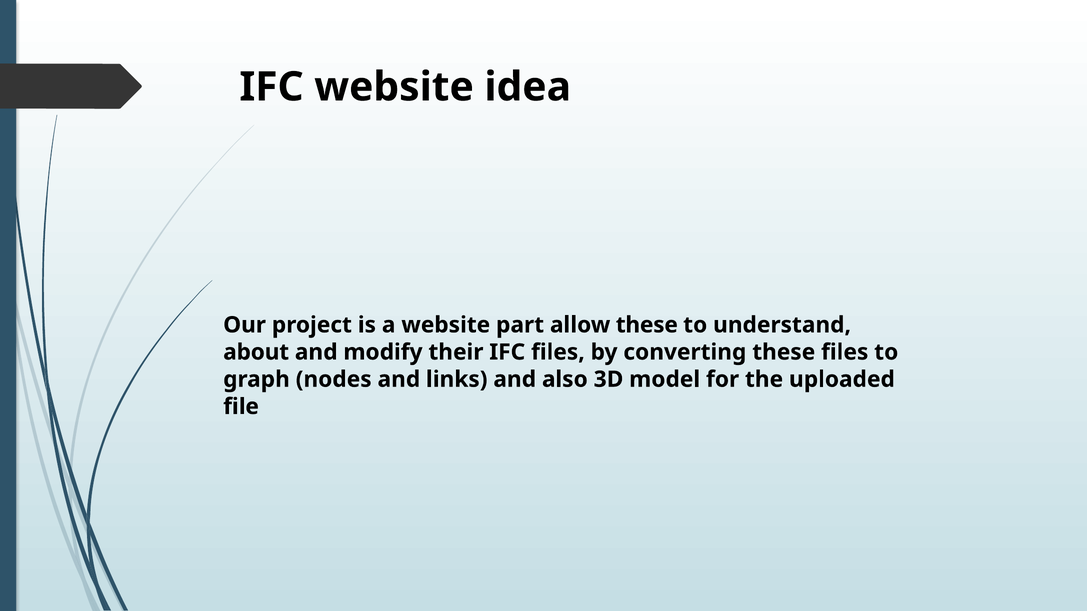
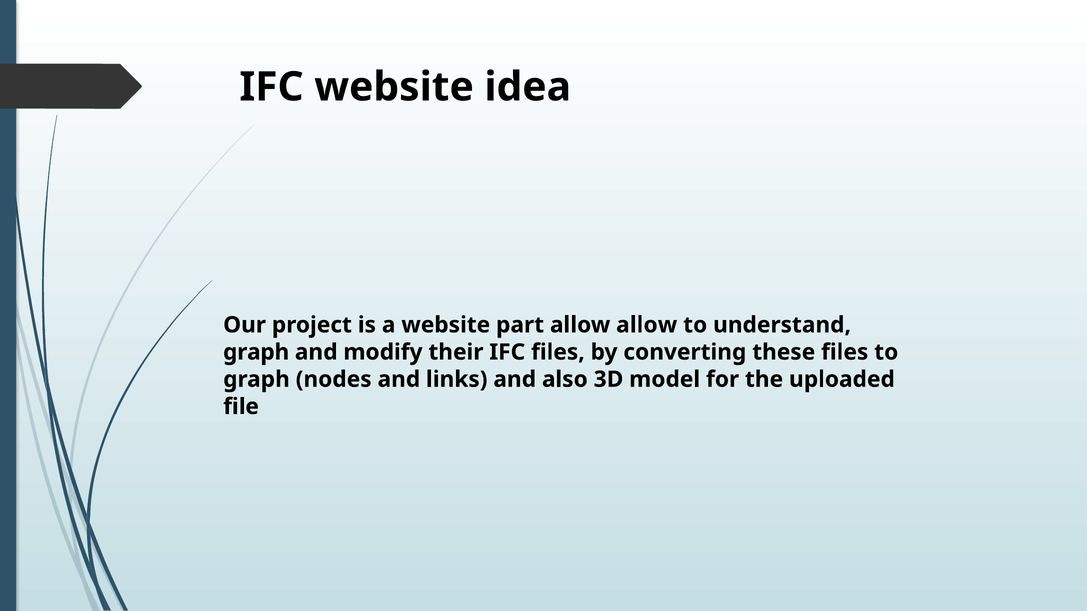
allow these: these -> allow
about at (256, 352): about -> graph
